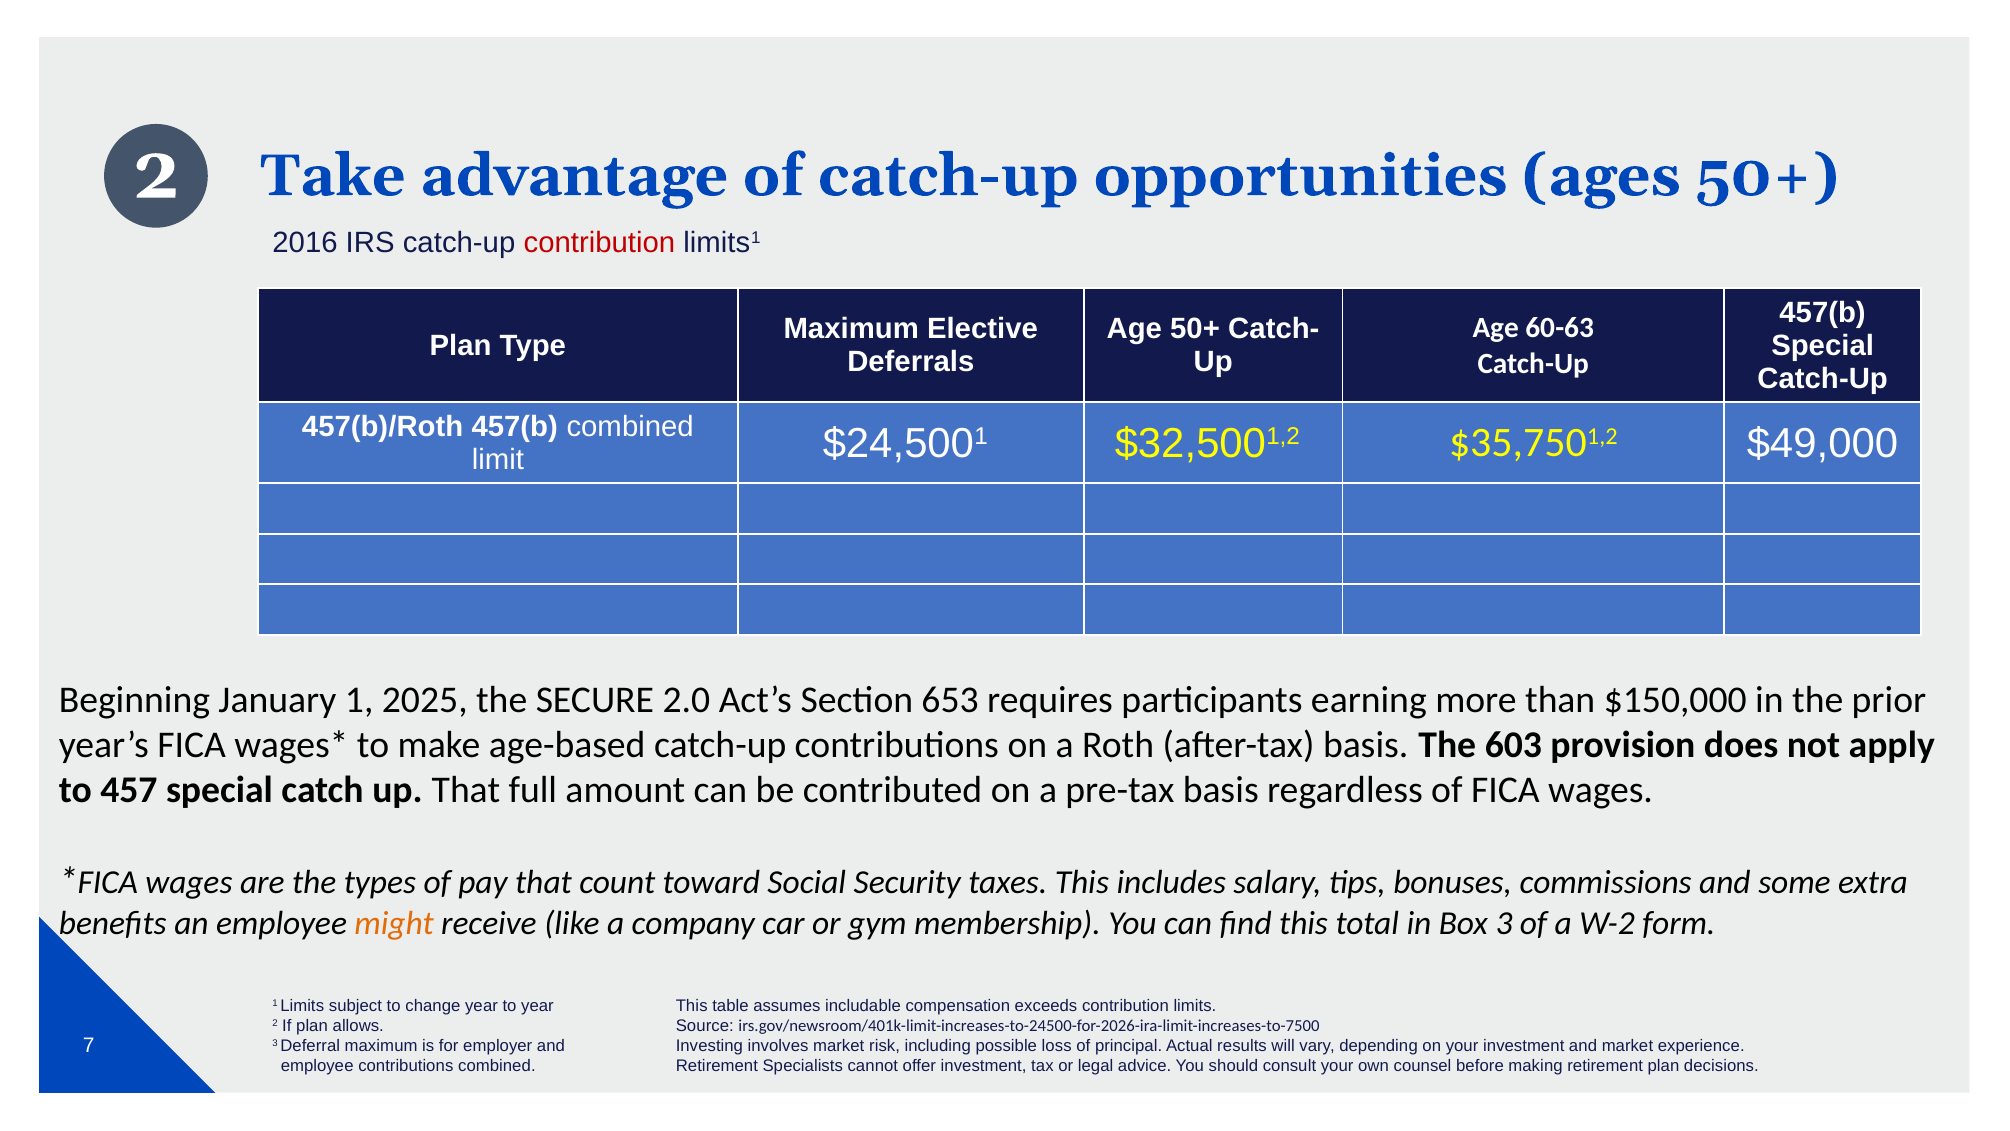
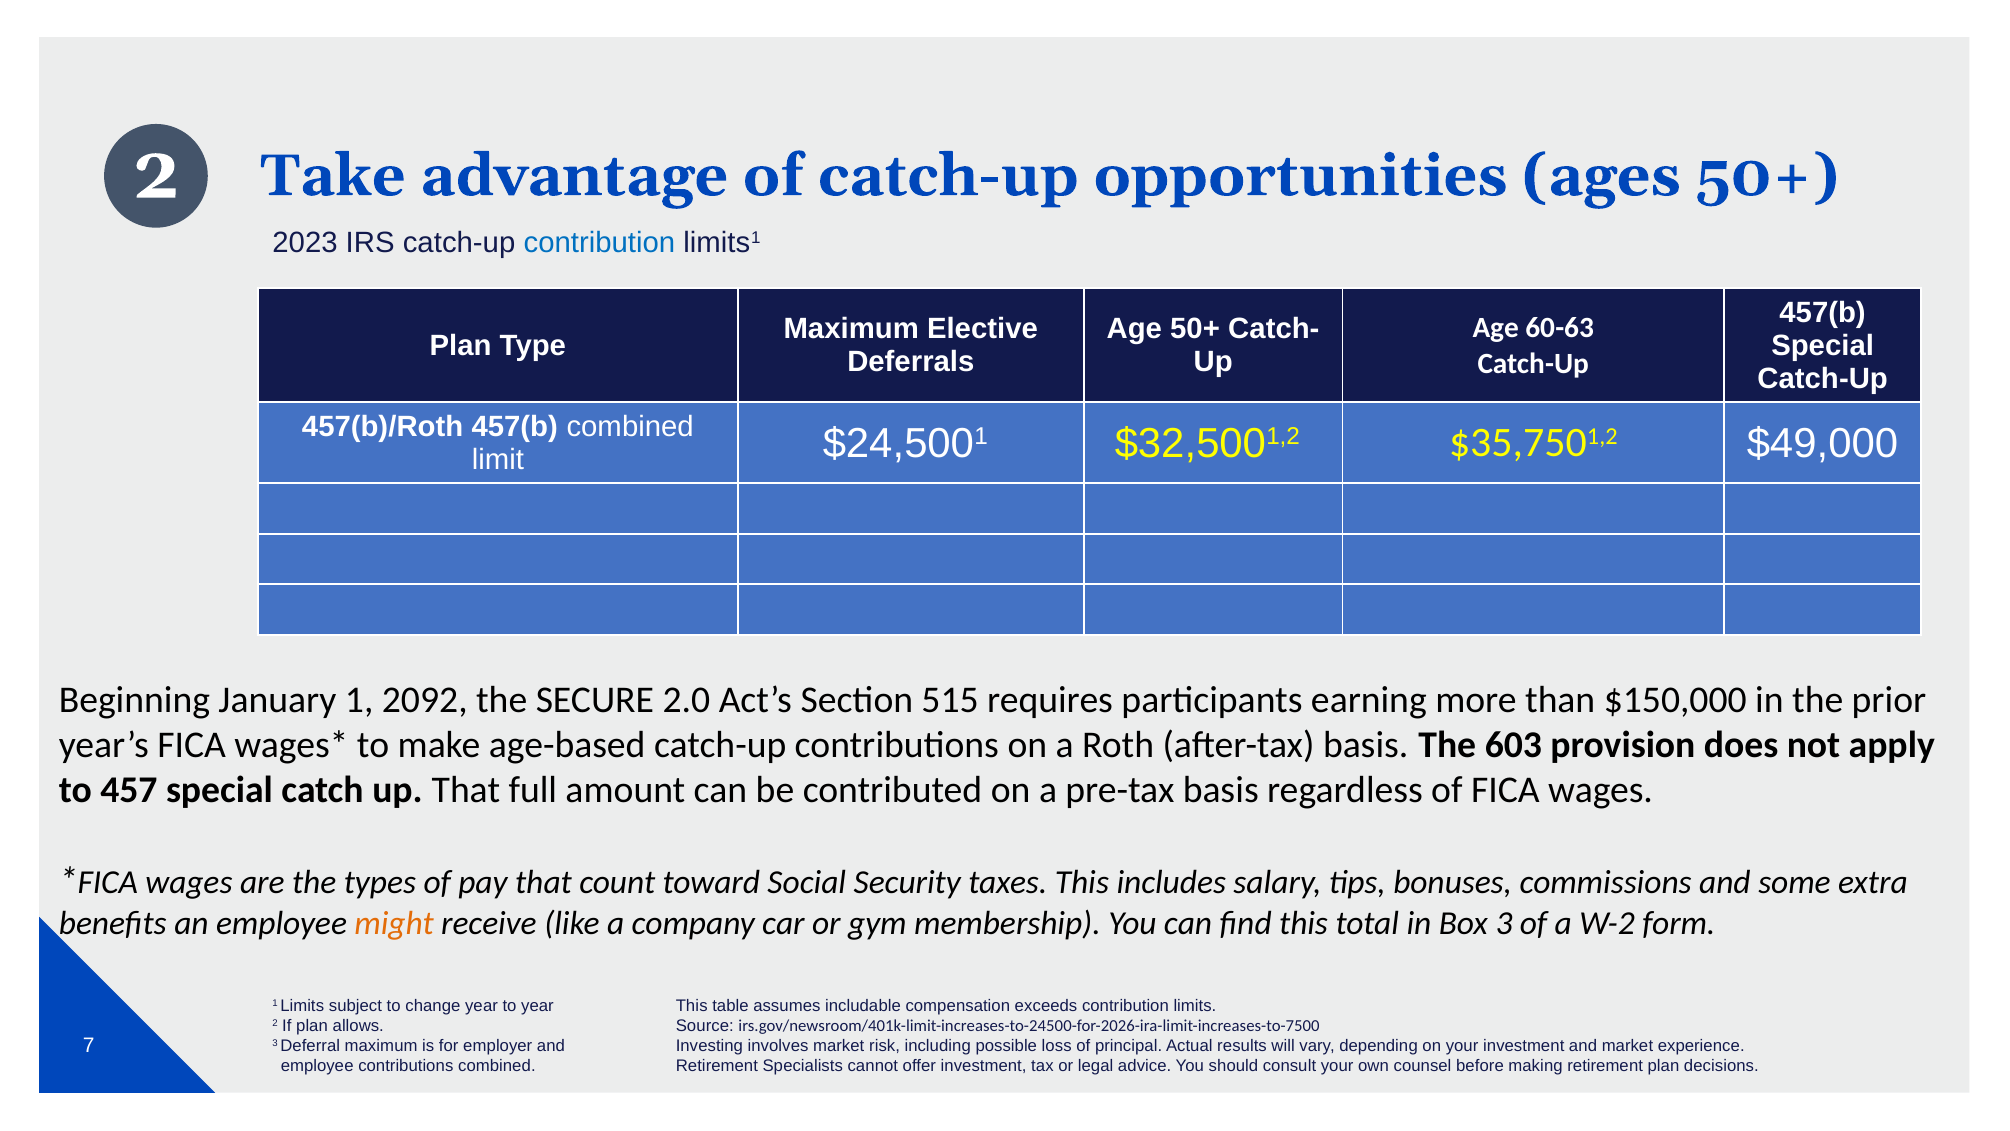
2016: 2016 -> 2023
contribution at (599, 242) colour: red -> blue
2025: 2025 -> 2092
653: 653 -> 515
